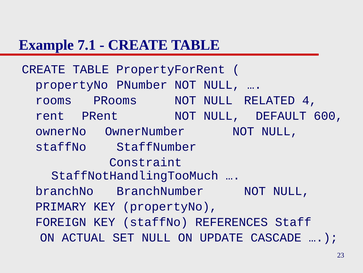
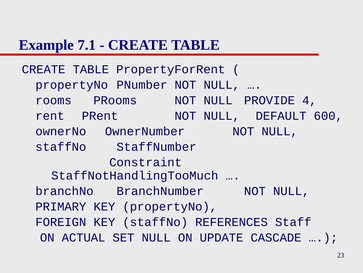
RELATED: RELATED -> PROVIDE
